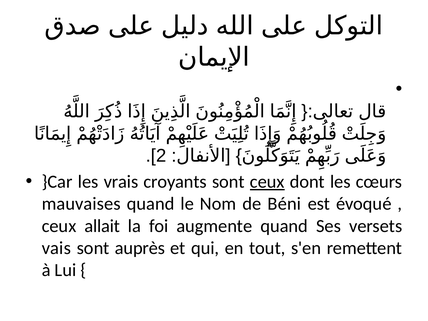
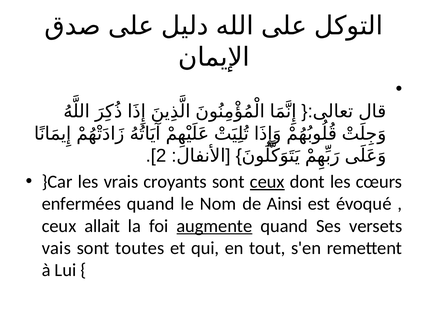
mauvaises: mauvaises -> enfermées
Béni: Béni -> Ainsi
augmente underline: none -> present
auprès: auprès -> toutes
